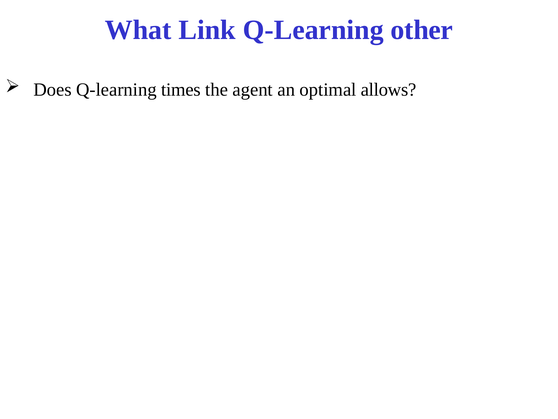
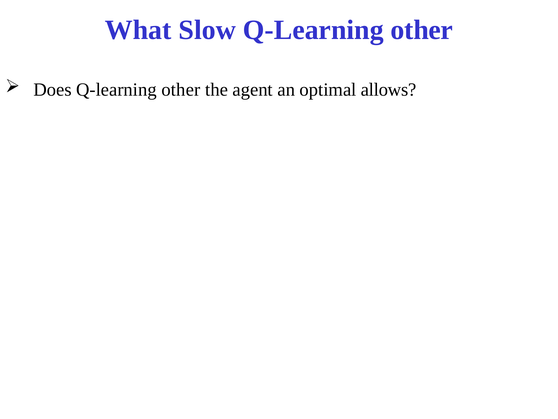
Link: Link -> Slow
Does Q-learning times: times -> other
